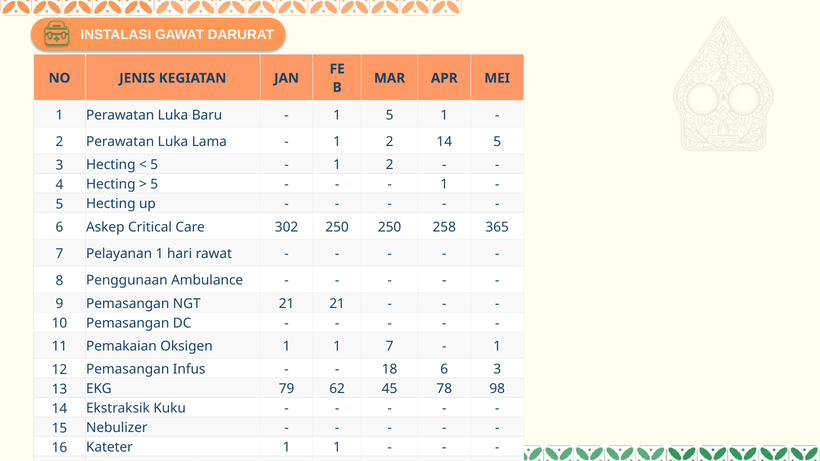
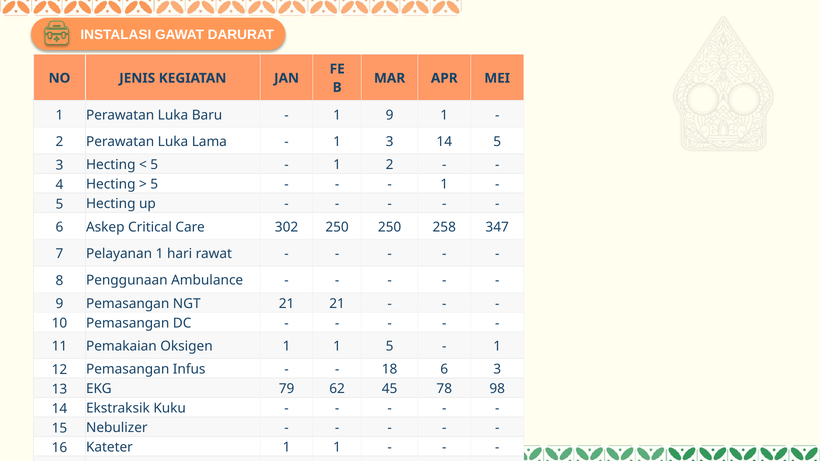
1 5: 5 -> 9
2 at (390, 142): 2 -> 3
365: 365 -> 347
1 7: 7 -> 5
